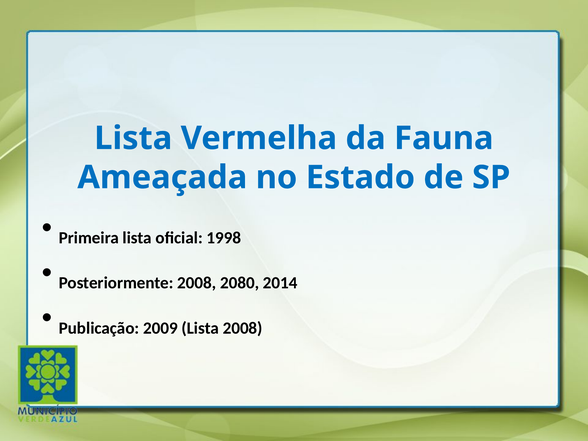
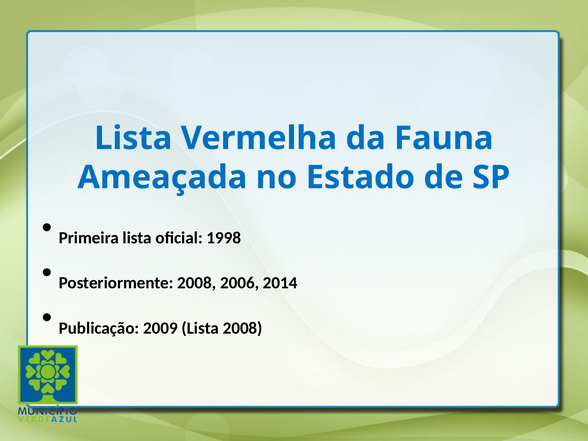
2080: 2080 -> 2006
